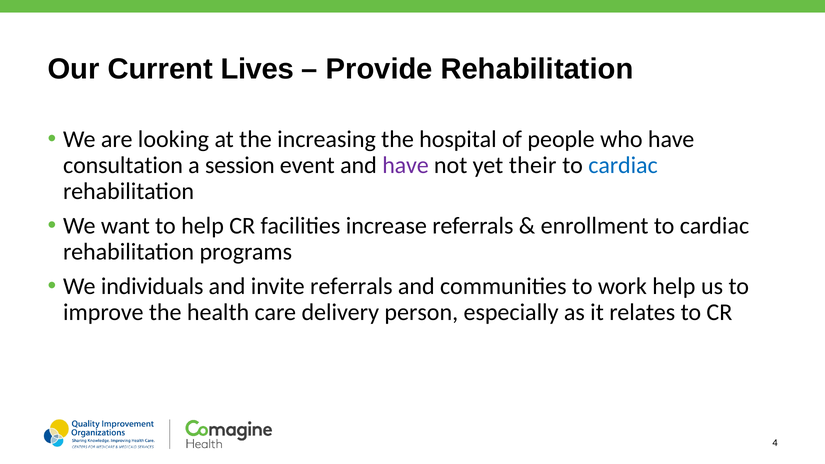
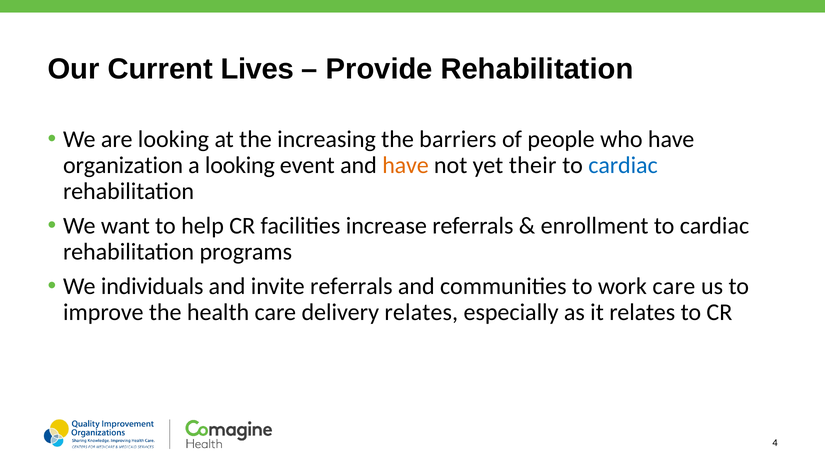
hospital: hospital -> barriers
consultation: consultation -> organization
a session: session -> looking
have at (406, 165) colour: purple -> orange
work help: help -> care
delivery person: person -> relates
